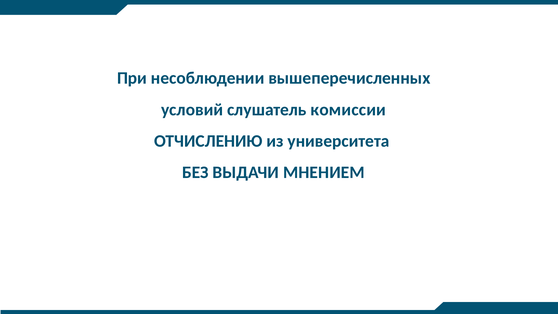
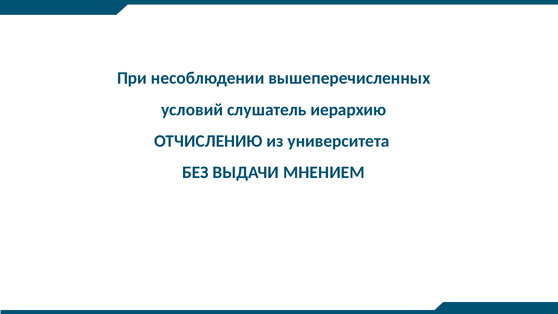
комиссии: комиссии -> иерархию
